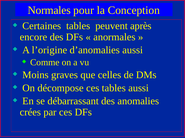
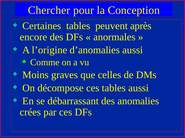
Normales: Normales -> Chercher
